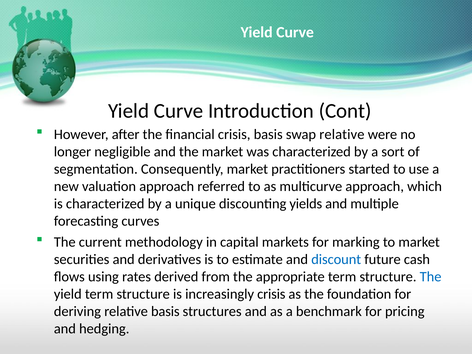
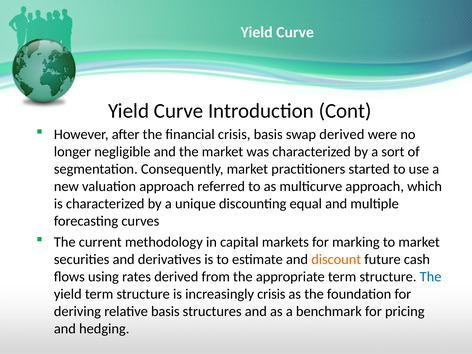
swap relative: relative -> derived
yields: yields -> equal
discount colour: blue -> orange
